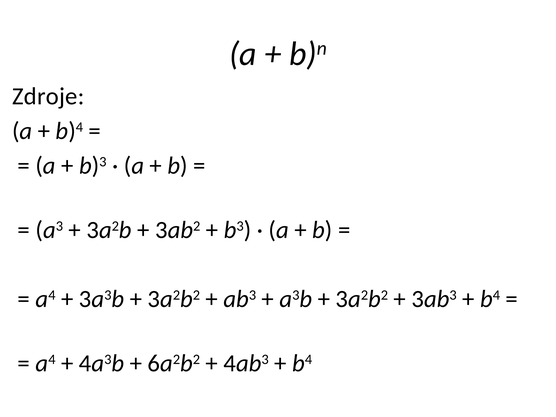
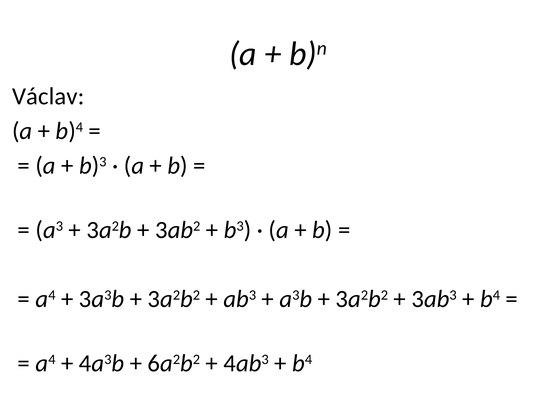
Zdroje: Zdroje -> Václav
